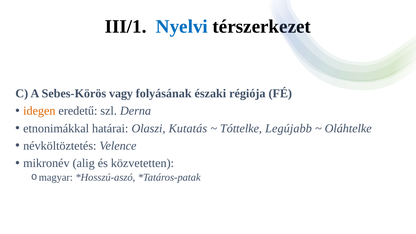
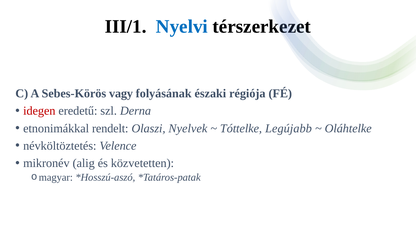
idegen colour: orange -> red
határai: határai -> rendelt
Kutatás: Kutatás -> Nyelvek
